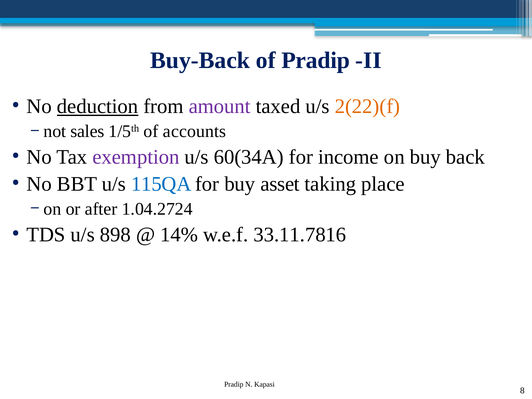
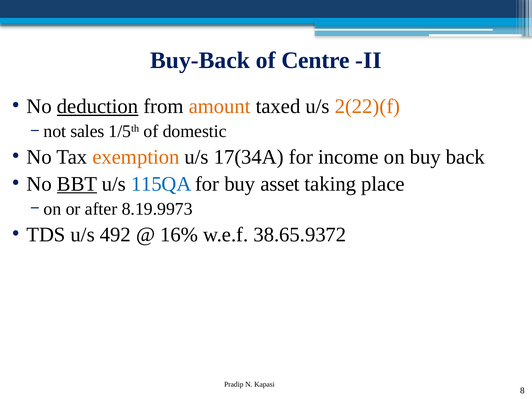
of Pradip: Pradip -> Centre
amount colour: purple -> orange
accounts: accounts -> domestic
exemption colour: purple -> orange
60(34A: 60(34A -> 17(34A
BBT underline: none -> present
1.04.2724: 1.04.2724 -> 8.19.9973
898: 898 -> 492
14%: 14% -> 16%
33.11.7816: 33.11.7816 -> 38.65.9372
